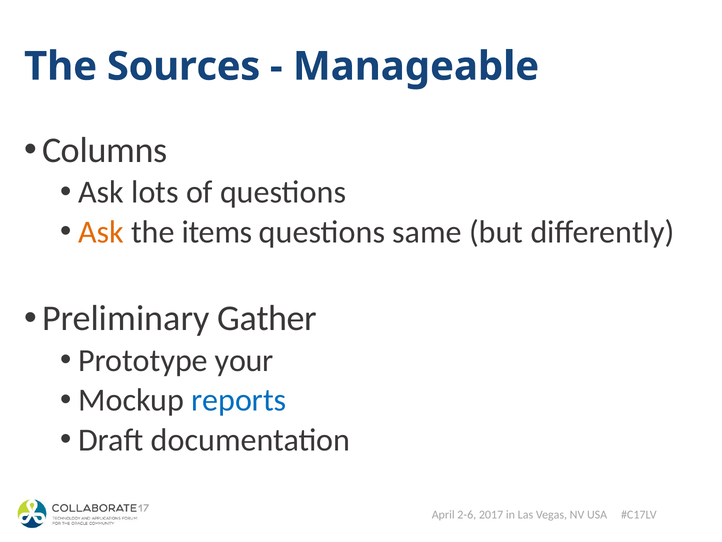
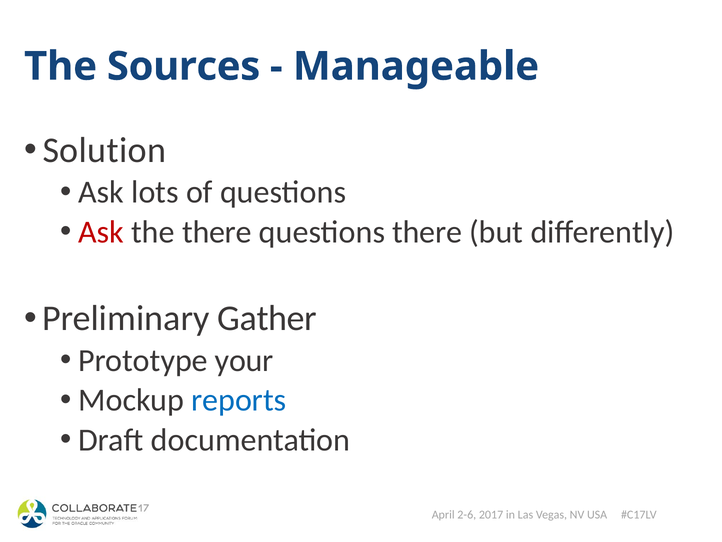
Columns: Columns -> Solution
Ask at (101, 232) colour: orange -> red
the items: items -> there
questions same: same -> there
